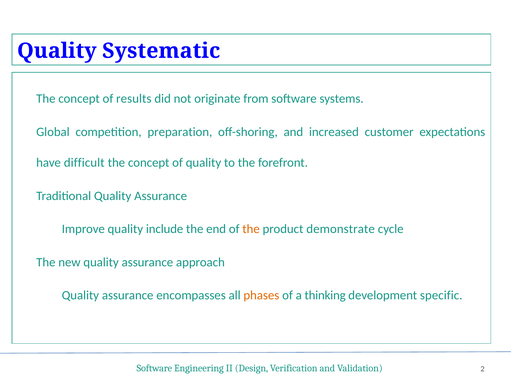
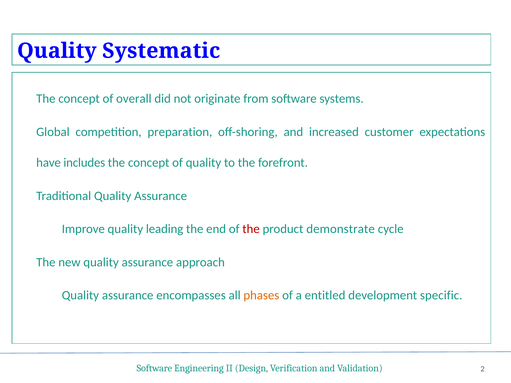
results: results -> overall
difficult: difficult -> includes
include: include -> leading
the at (251, 229) colour: orange -> red
thinking: thinking -> entitled
